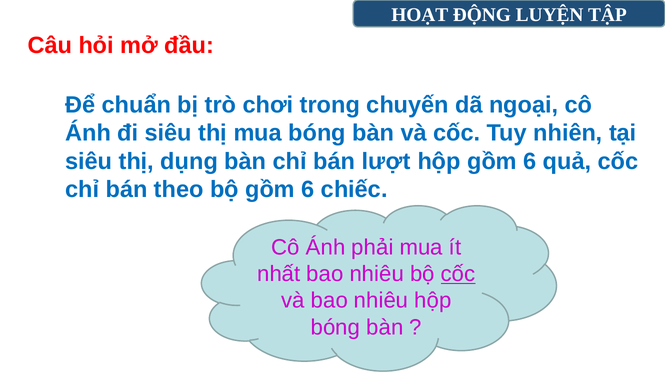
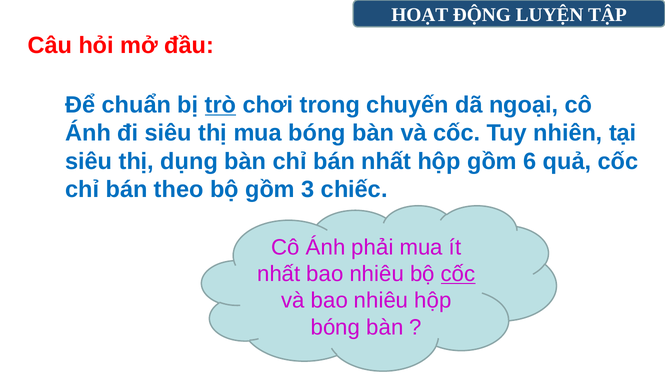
trò underline: none -> present
bán lượt: lượt -> nhất
bộ gồm 6: 6 -> 3
